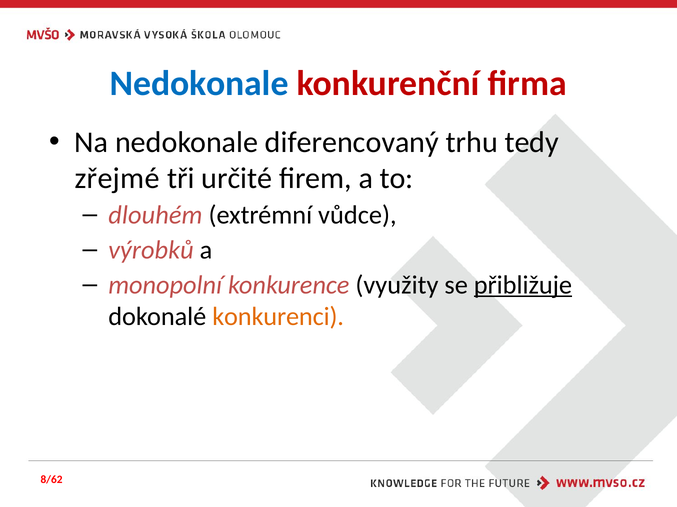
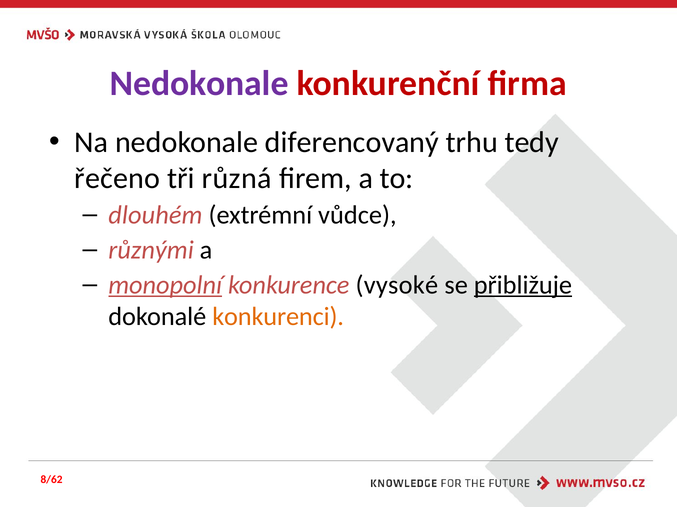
Nedokonale at (199, 83) colour: blue -> purple
zřejmé: zřejmé -> řečeno
určité: určité -> různá
výrobků: výrobků -> různými
monopolní underline: none -> present
využity: využity -> vysoké
